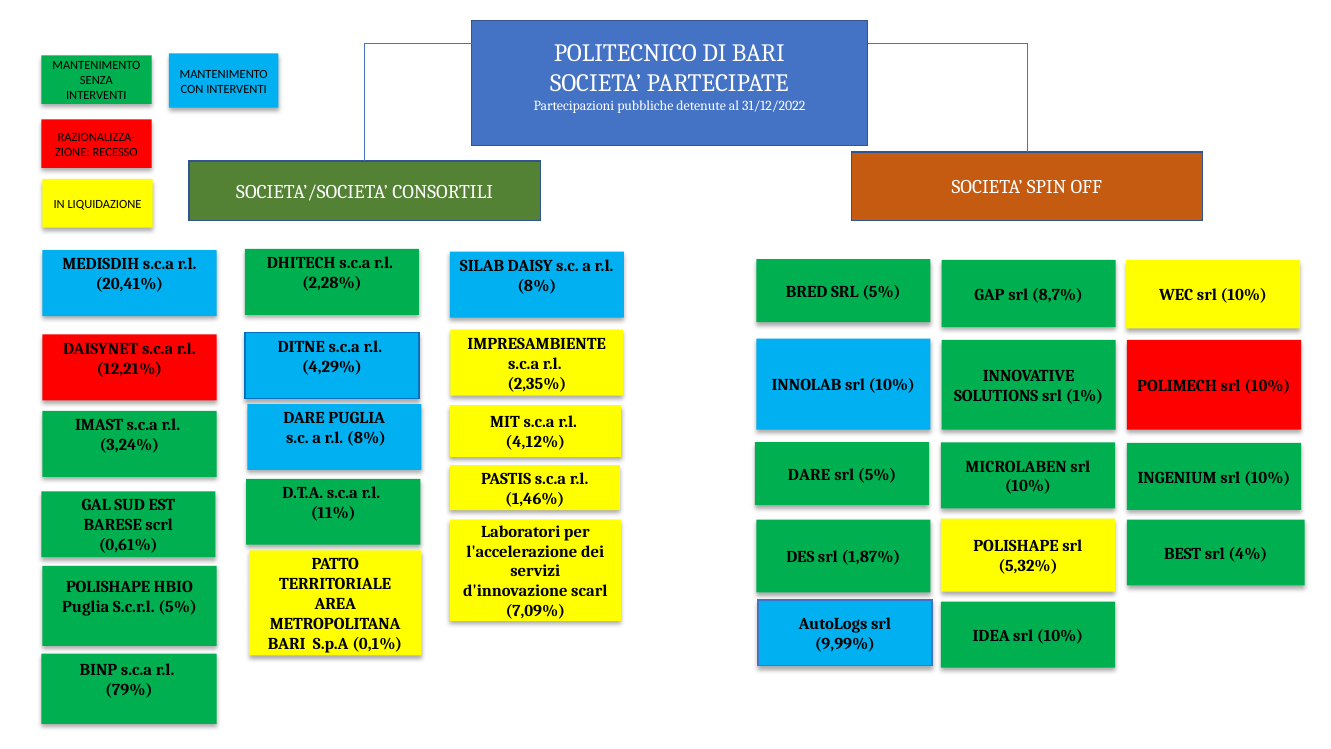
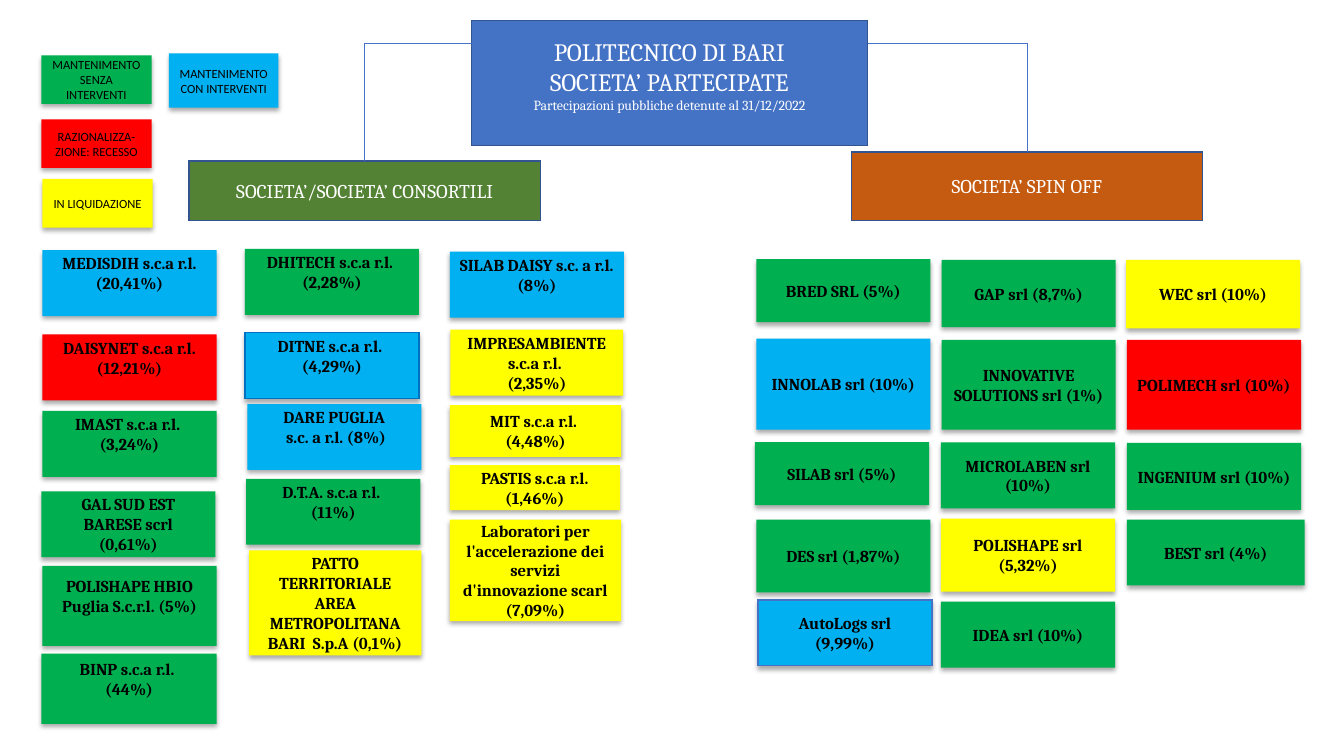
4,12%: 4,12% -> 4,48%
DARE at (809, 475): DARE -> SILAB
79%: 79% -> 44%
